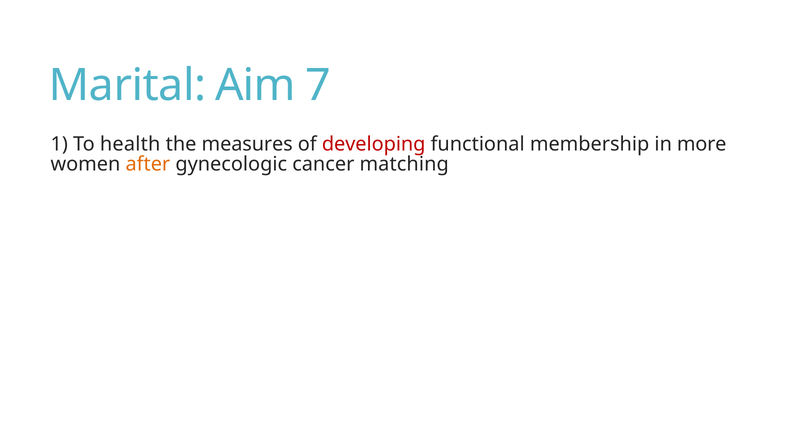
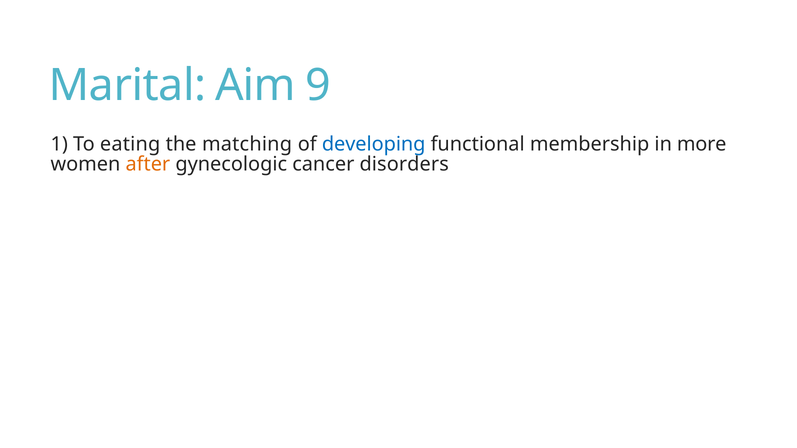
7: 7 -> 9
health: health -> eating
measures: measures -> matching
developing colour: red -> blue
matching: matching -> disorders
